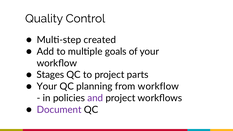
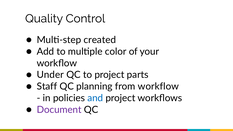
goals: goals -> color
Stages: Stages -> Under
Your at (47, 86): Your -> Staff
and colour: purple -> blue
